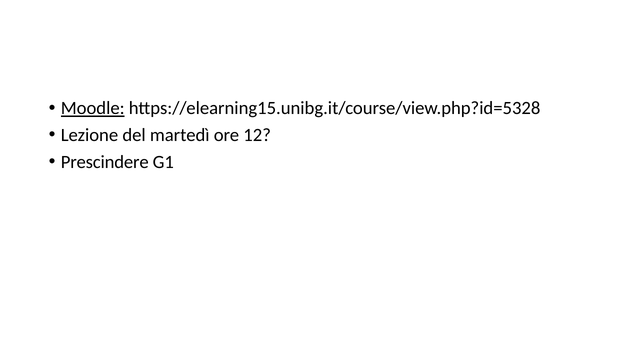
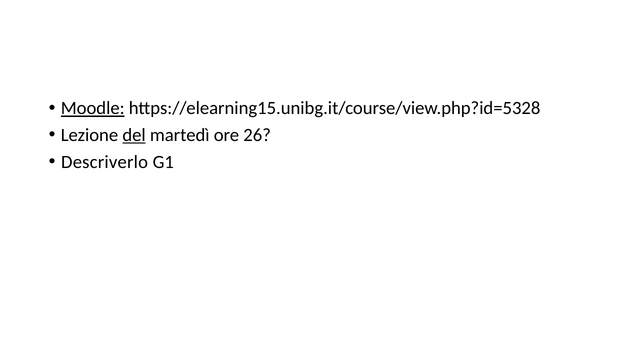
del underline: none -> present
12: 12 -> 26
Prescindere: Prescindere -> Descriverlo
